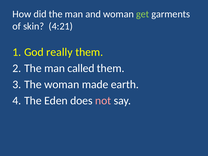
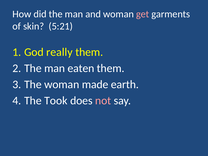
get colour: light green -> pink
4:21: 4:21 -> 5:21
called: called -> eaten
Eden: Eden -> Took
